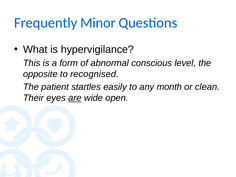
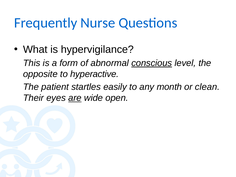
Minor: Minor -> Nurse
conscious underline: none -> present
recognised: recognised -> hyperactive
